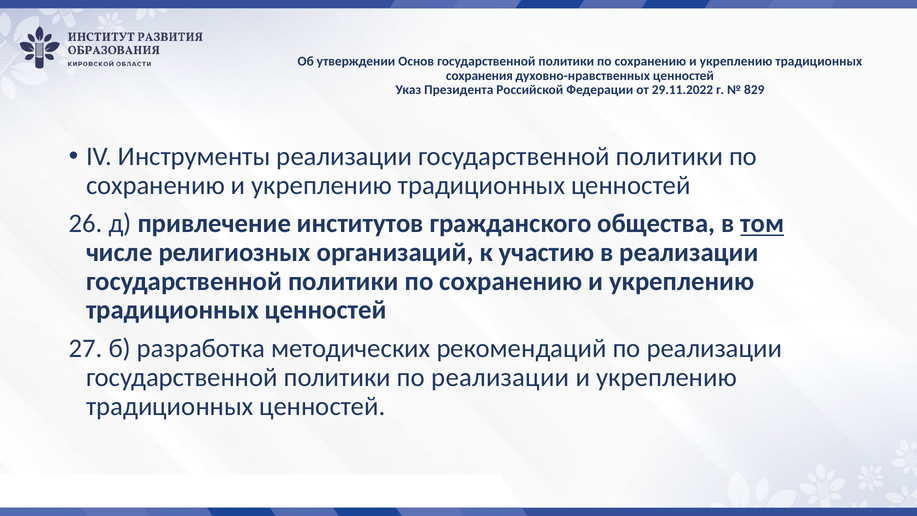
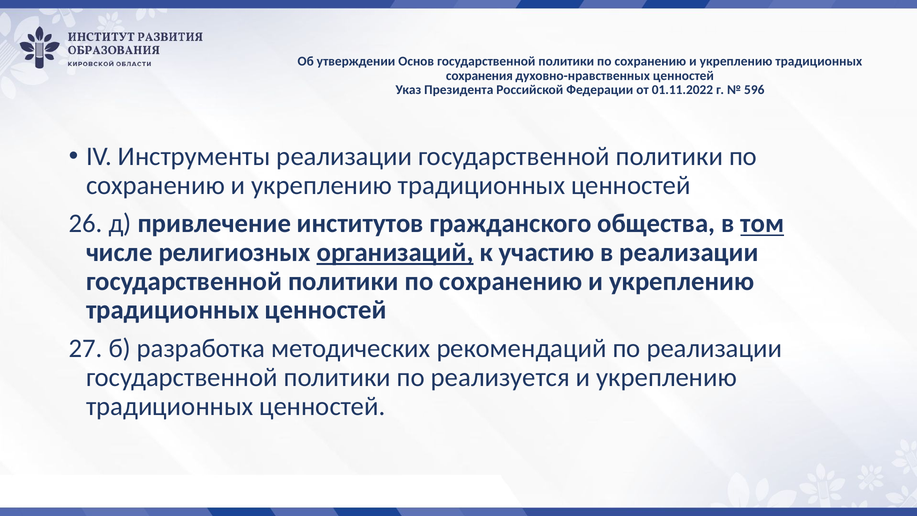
29.11.2022: 29.11.2022 -> 01.11.2022
829: 829 -> 596
организаций underline: none -> present
политики по реализации: реализации -> реализуется
